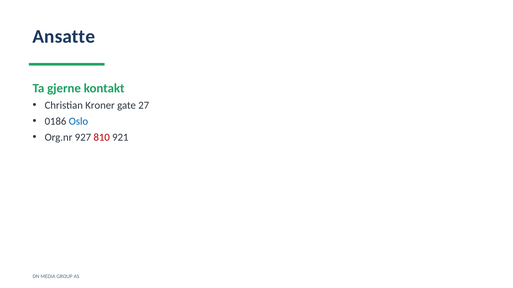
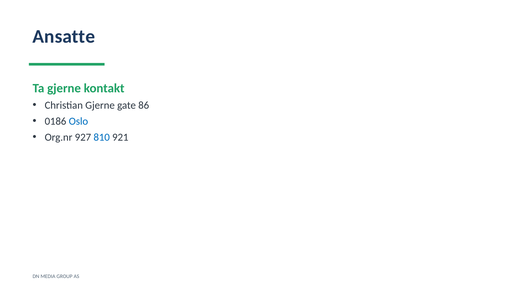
Christian Kroner: Kroner -> Gjerne
27: 27 -> 86
810 colour: red -> blue
